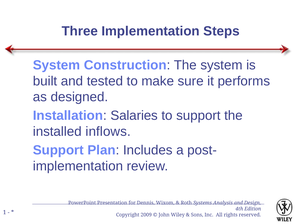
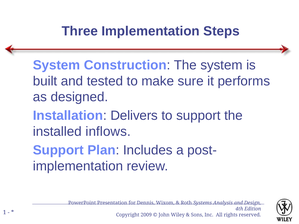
Salaries: Salaries -> Delivers
